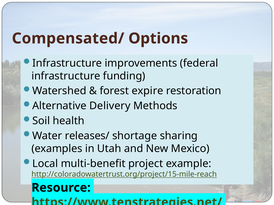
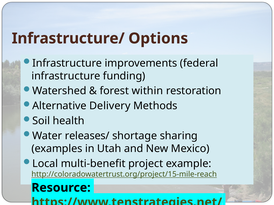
Compensated/: Compensated/ -> Infrastructure/
expire: expire -> within
